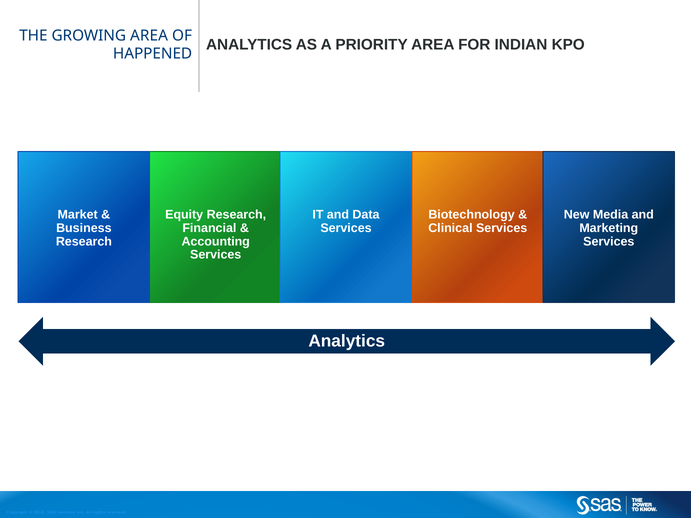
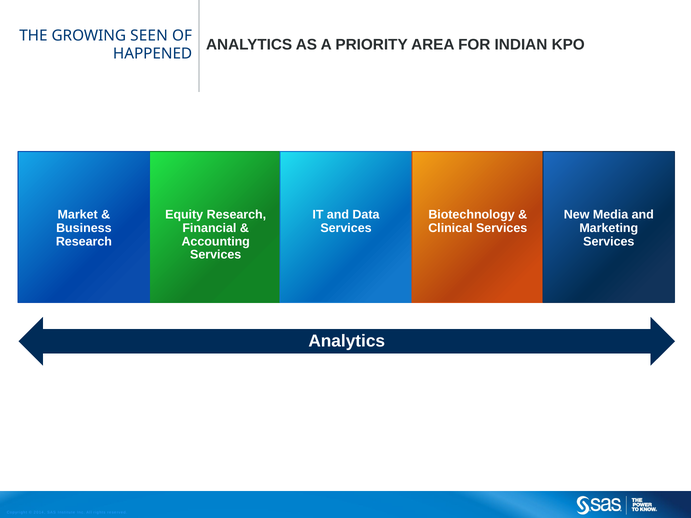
GROWING AREA: AREA -> SEEN
